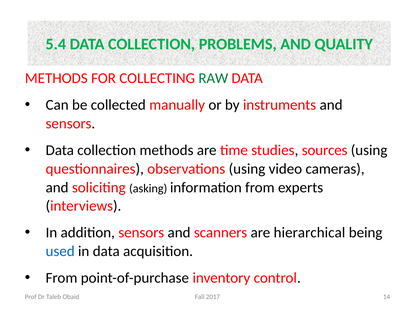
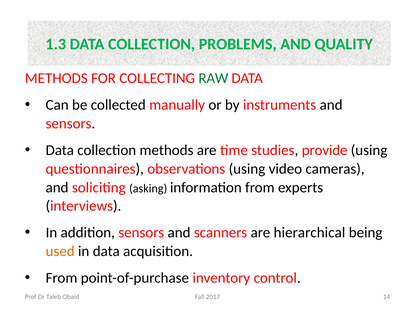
5.4: 5.4 -> 1.3
sources: sources -> provide
used colour: blue -> orange
